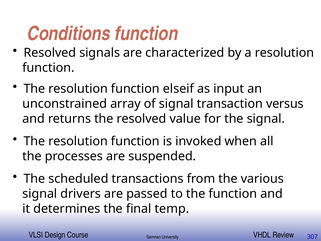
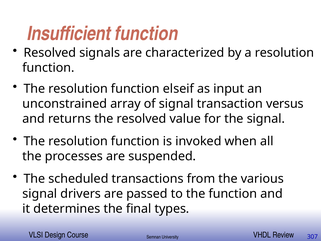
Conditions: Conditions -> Insufficient
temp: temp -> types
